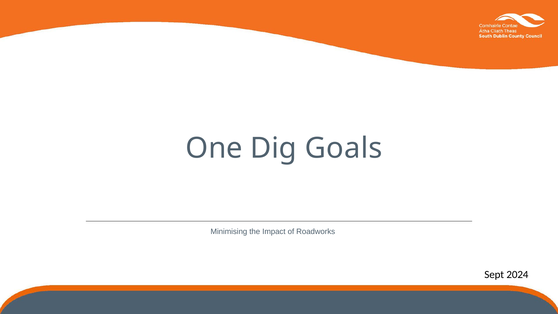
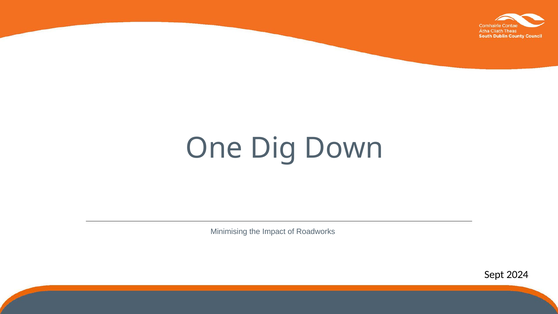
Goals: Goals -> Down
